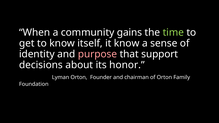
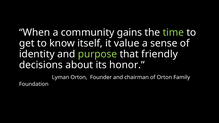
it know: know -> value
purpose colour: pink -> light green
support: support -> friendly
